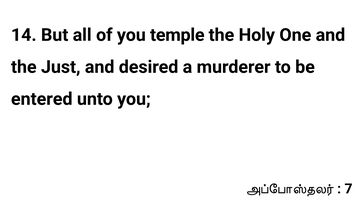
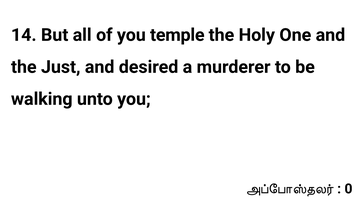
entered: entered -> walking
7: 7 -> 0
